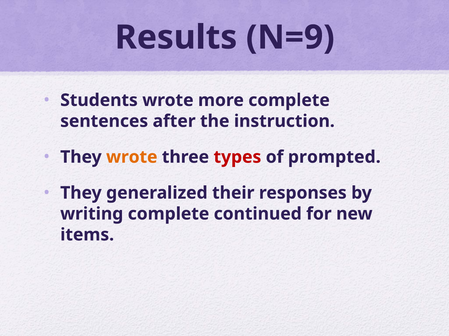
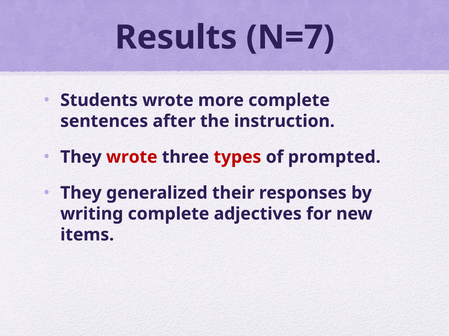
N=9: N=9 -> N=7
wrote at (132, 157) colour: orange -> red
continued: continued -> adjectives
